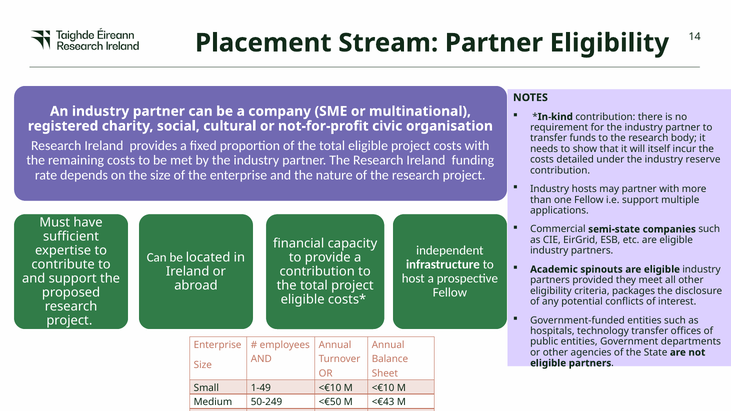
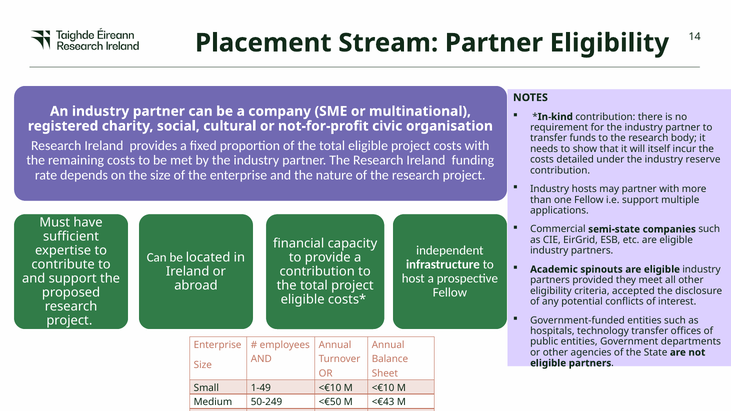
packages: packages -> accepted
